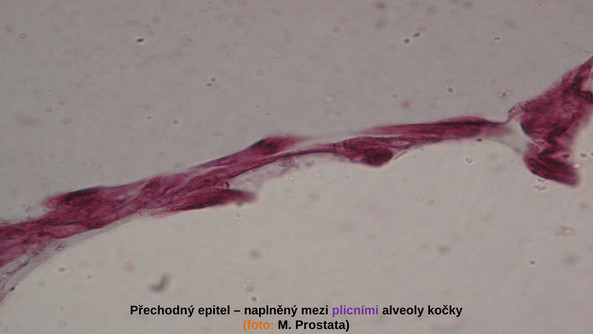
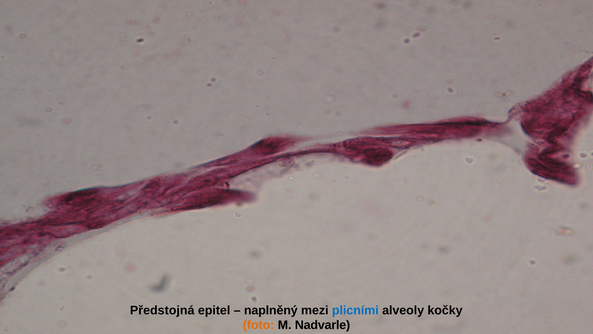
Přechodný: Přechodný -> Předstojná
plicními colour: purple -> blue
Prostata: Prostata -> Nadvarle
